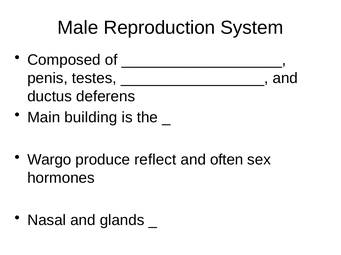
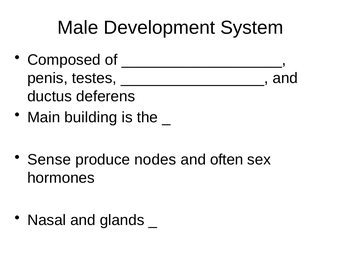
Reproduction: Reproduction -> Development
Wargo: Wargo -> Sense
reflect: reflect -> nodes
